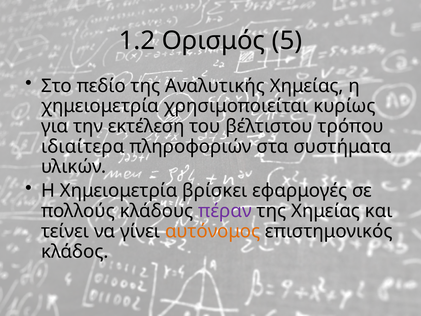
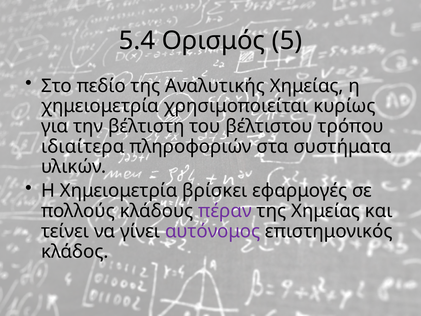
1.2: 1.2 -> 5.4
εκτέλεση: εκτέλεση -> βέλτιστη
αυτόνομος colour: orange -> purple
